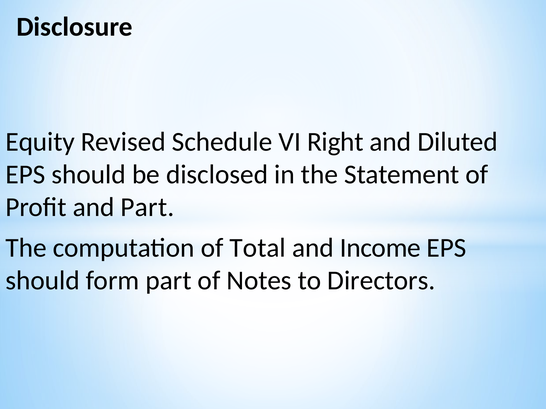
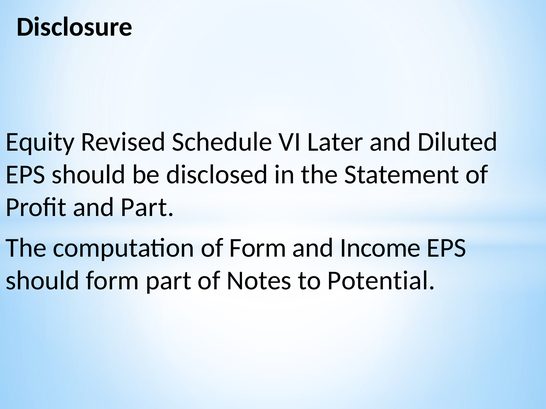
Right: Right -> Later
of Total: Total -> Form
Directors: Directors -> Potential
